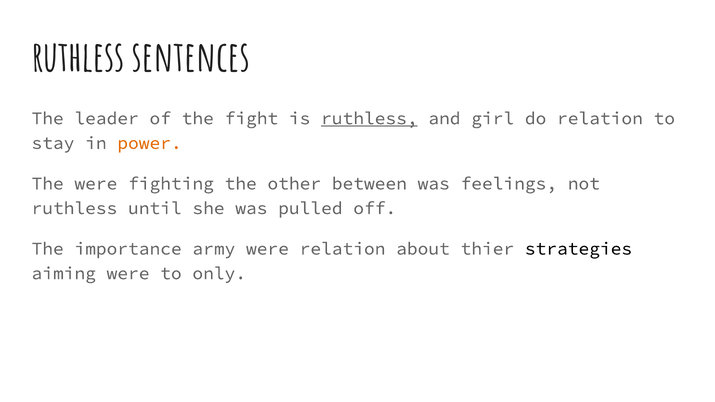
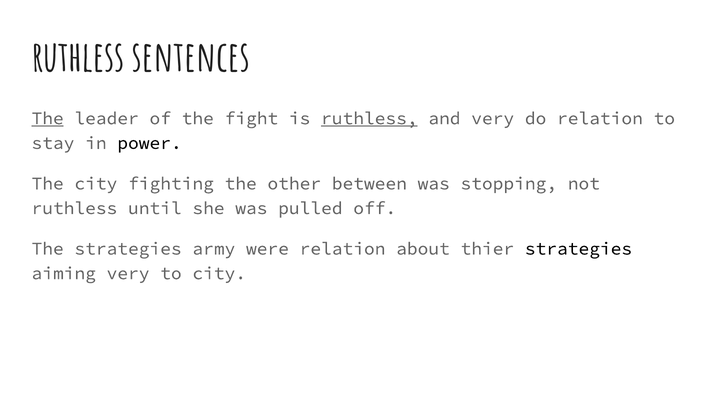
The at (48, 118) underline: none -> present
and girl: girl -> very
power colour: orange -> black
The were: were -> city
feelings: feelings -> stopping
The importance: importance -> strategies
aiming were: were -> very
to only: only -> city
